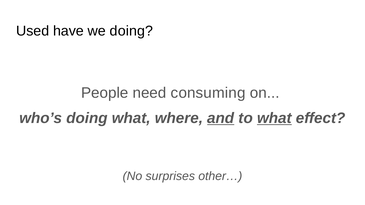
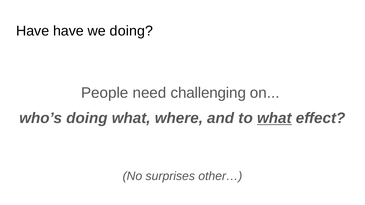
Used at (33, 31): Used -> Have
consuming: consuming -> challenging
and underline: present -> none
